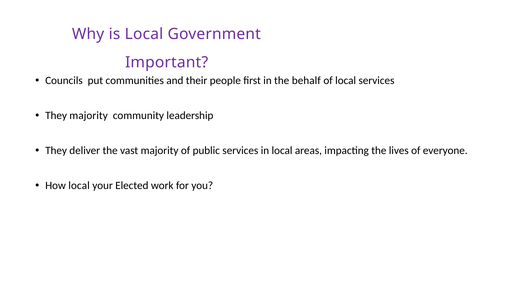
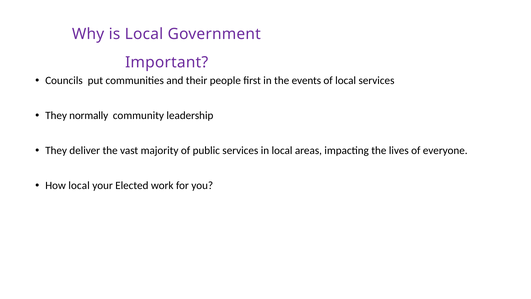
behalf: behalf -> events
They majority: majority -> normally
